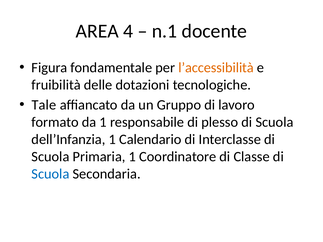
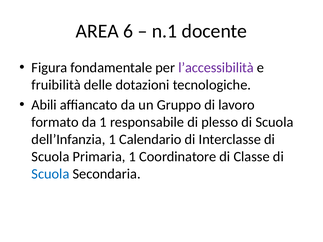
4: 4 -> 6
l’accessibilità colour: orange -> purple
Tale: Tale -> Abili
